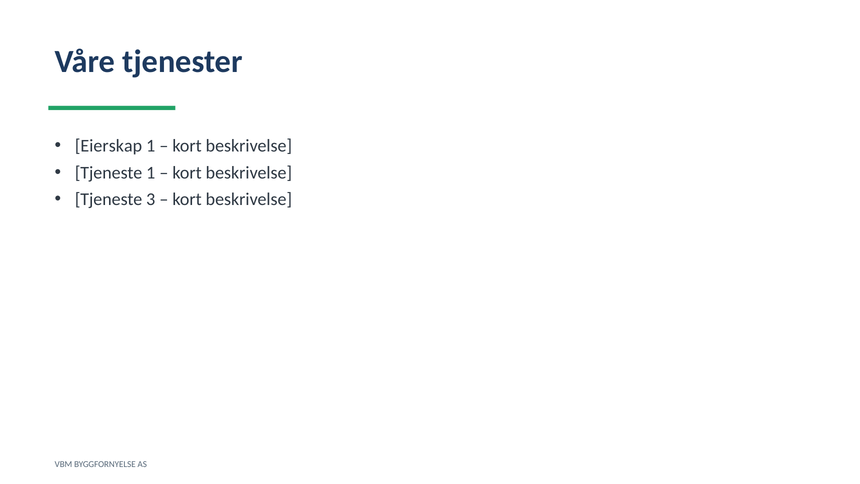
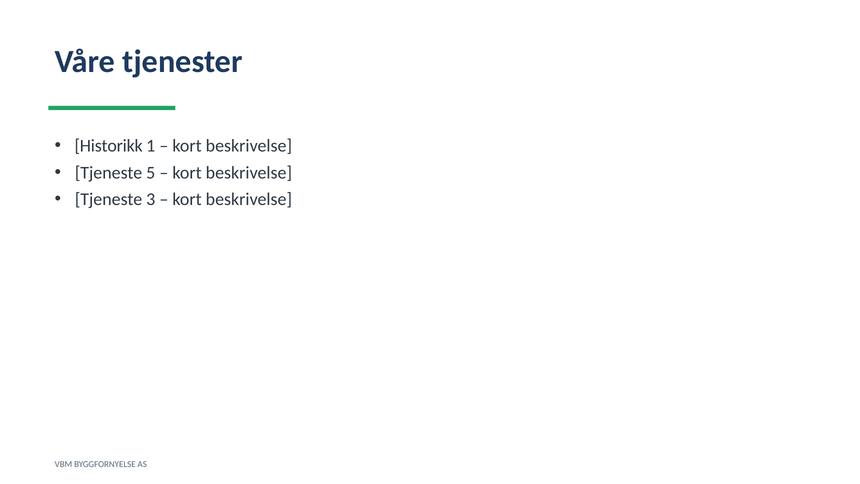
Eierskap: Eierskap -> Historikk
Tjeneste 1: 1 -> 5
